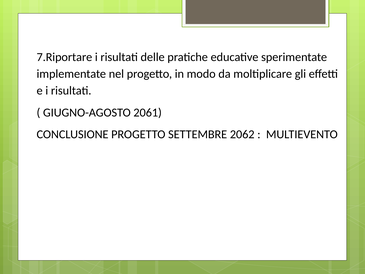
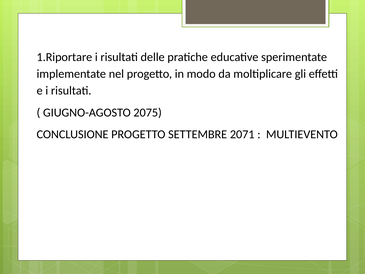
7.Riportare: 7.Riportare -> 1.Riportare
2061: 2061 -> 2075
2062: 2062 -> 2071
